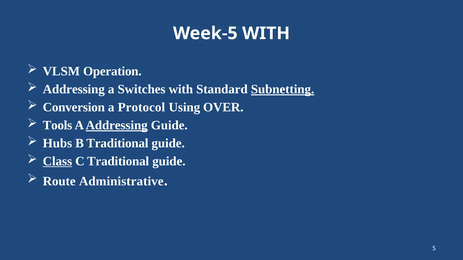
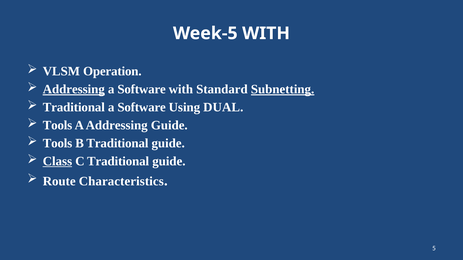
Addressing at (74, 89) underline: none -> present
Switches at (142, 89): Switches -> Software
Conversion at (74, 107): Conversion -> Traditional
Protocol at (141, 107): Protocol -> Software
OVER: OVER -> DUAL
Addressing at (117, 125) underline: present -> none
Hubs at (57, 143): Hubs -> Tools
Administrative: Administrative -> Characteristics
